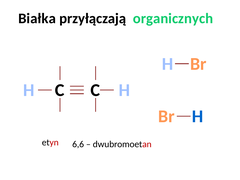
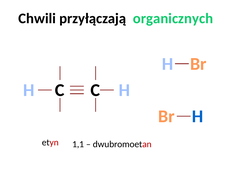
Białka: Białka -> Chwili
6,6: 6,6 -> 1,1
